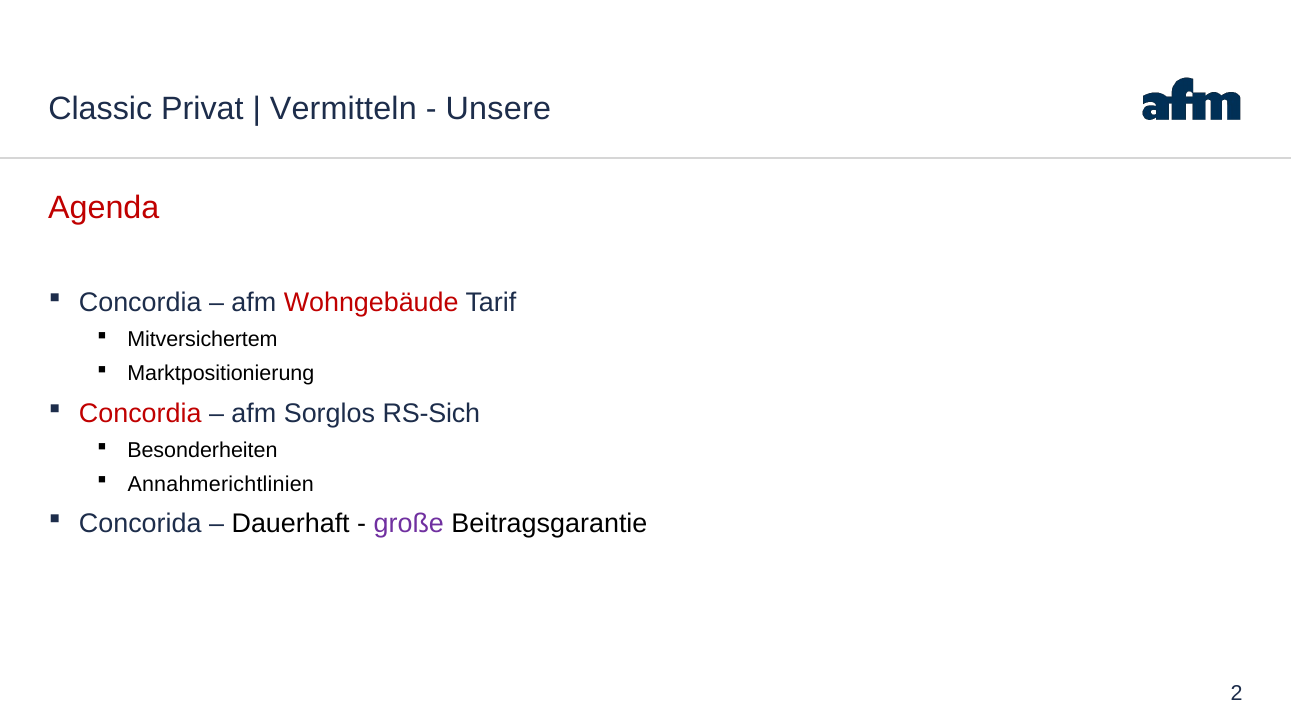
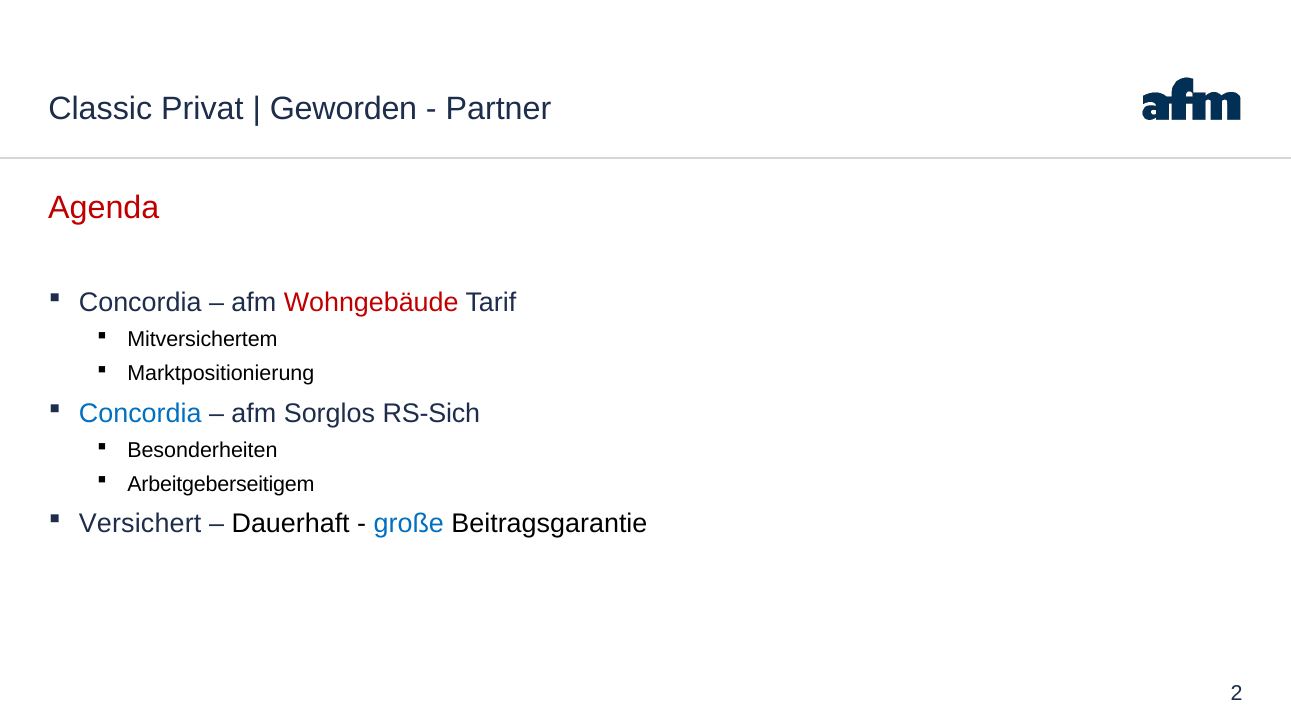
Vermitteln: Vermitteln -> Geworden
Unsere: Unsere -> Partner
Concordia at (140, 413) colour: red -> blue
Annahmerichtlinien: Annahmerichtlinien -> Arbeitgeberseitigem
Concorida: Concorida -> Versichert
große colour: purple -> blue
